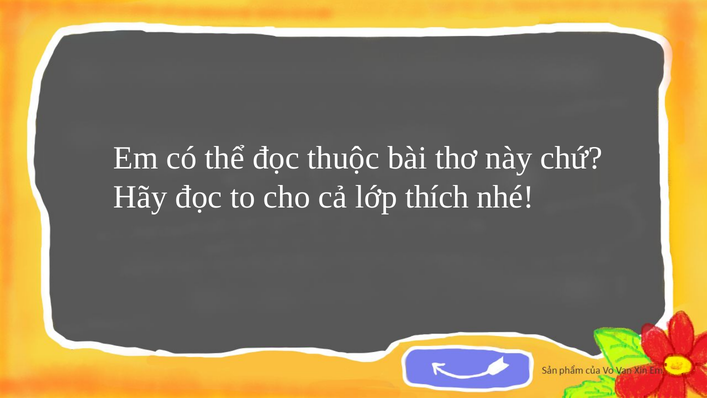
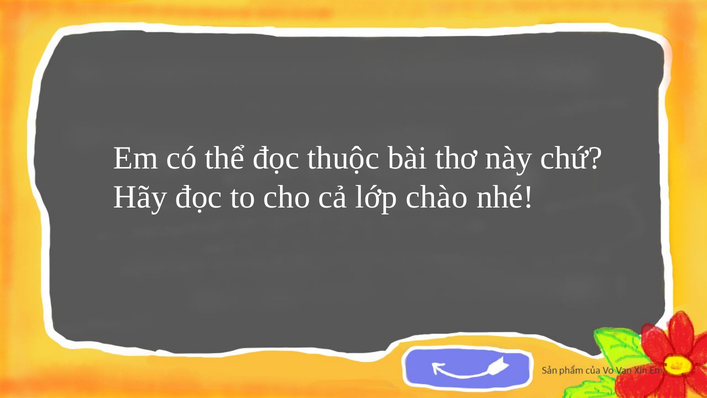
thích: thích -> chào
